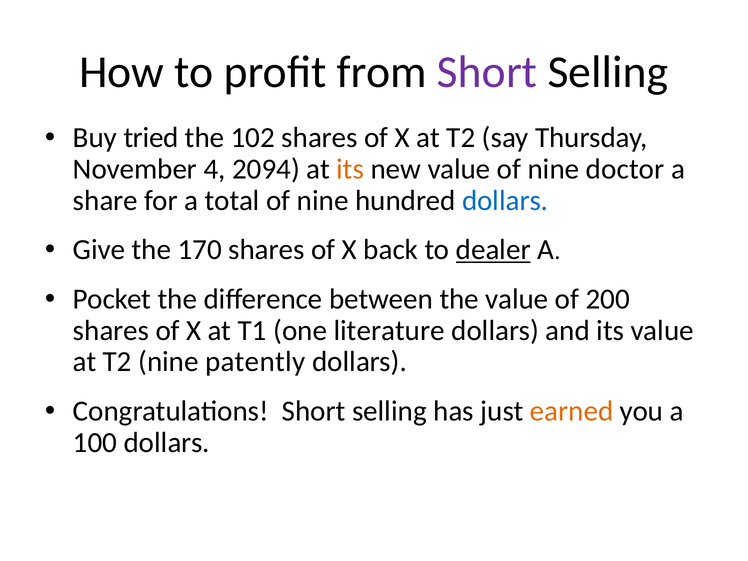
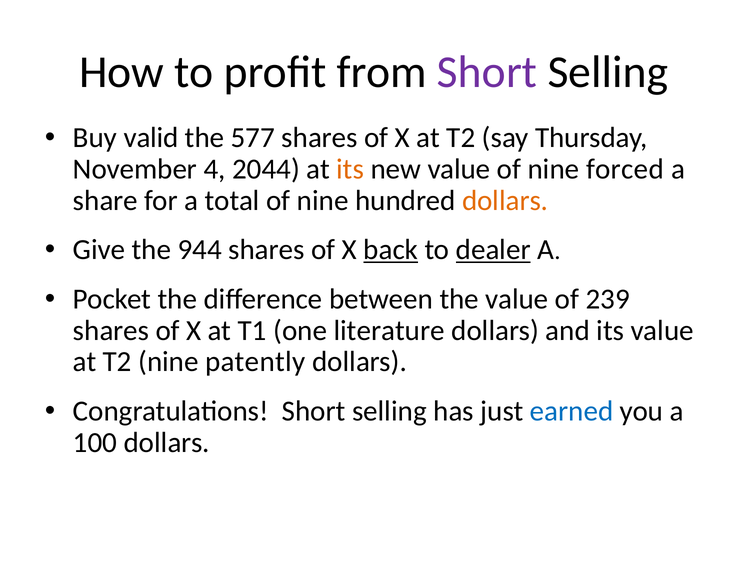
tried: tried -> valid
102: 102 -> 577
2094: 2094 -> 2044
doctor: doctor -> forced
dollars at (505, 201) colour: blue -> orange
170: 170 -> 944
back underline: none -> present
200: 200 -> 239
earned colour: orange -> blue
